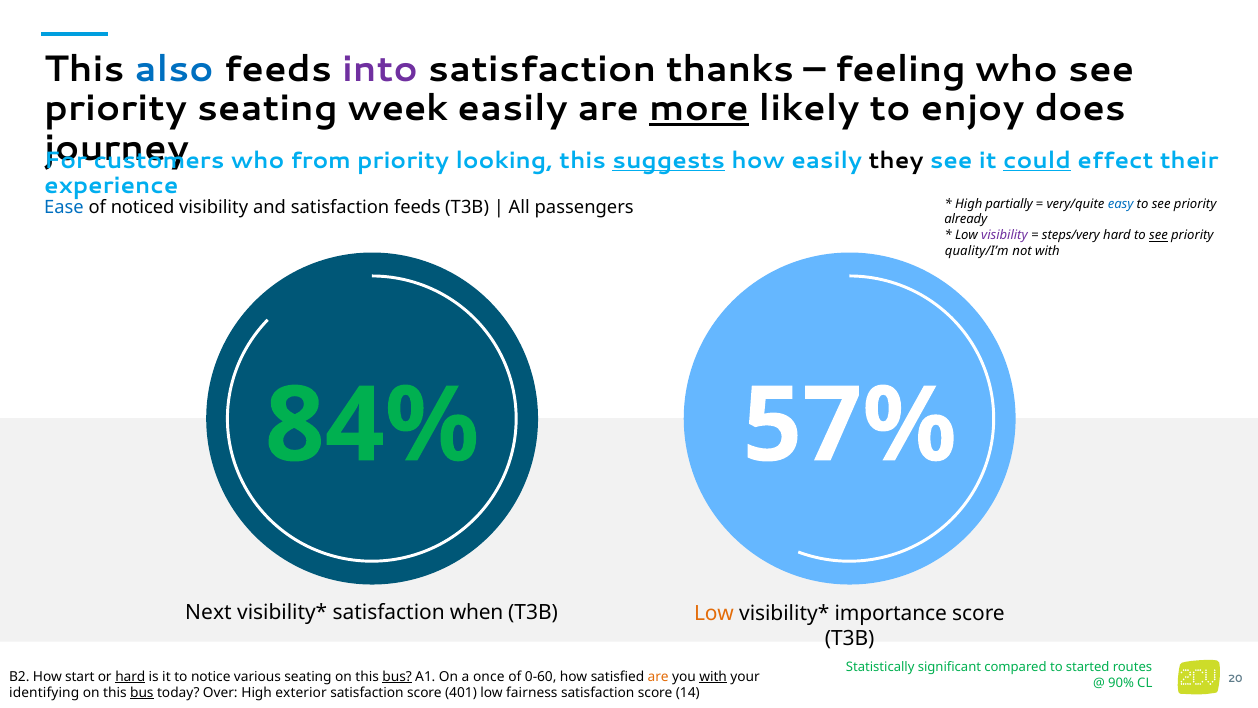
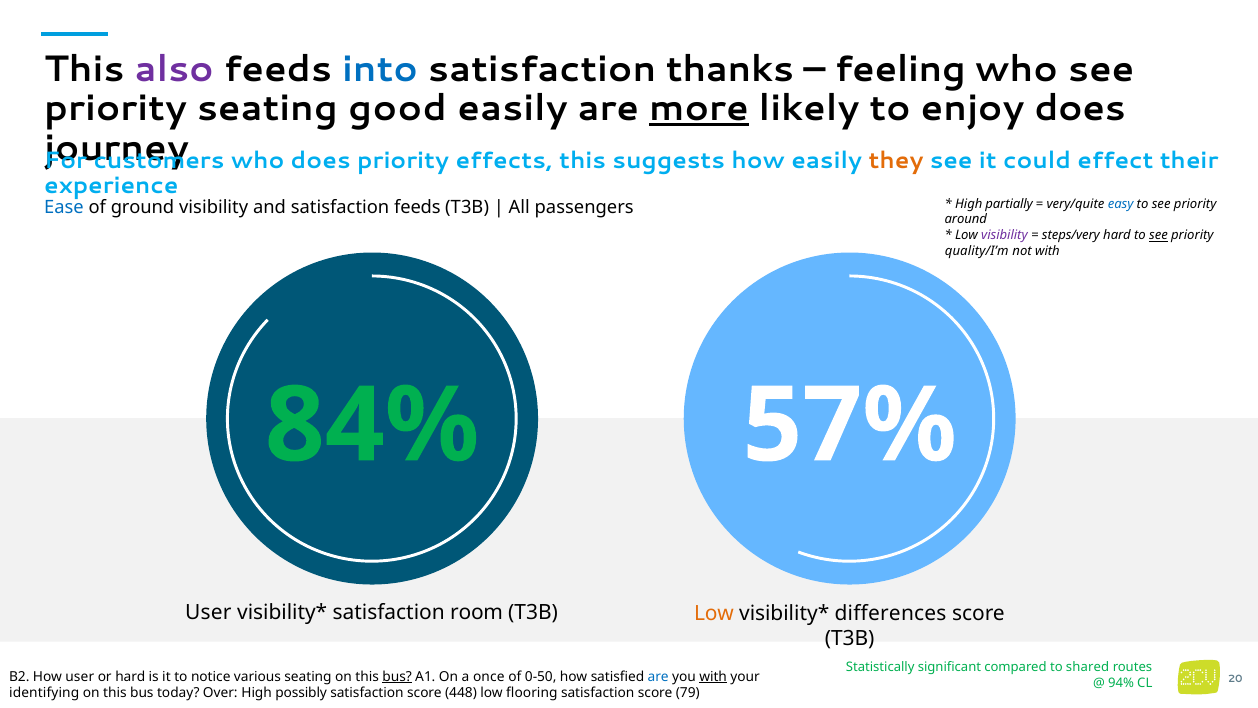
also colour: blue -> purple
into colour: purple -> blue
week: week -> good
who from: from -> does
looking: looking -> effects
suggests underline: present -> none
they colour: black -> orange
could underline: present -> none
noticed: noticed -> ground
already: already -> around
Next at (208, 612): Next -> User
when: when -> room
importance: importance -> differences
started: started -> shared
How start: start -> user
hard at (130, 676) underline: present -> none
0-60: 0-60 -> 0-50
are at (658, 676) colour: orange -> blue
90%: 90% -> 94%
bus at (142, 693) underline: present -> none
exterior: exterior -> possibly
401: 401 -> 448
fairness: fairness -> flooring
14: 14 -> 79
